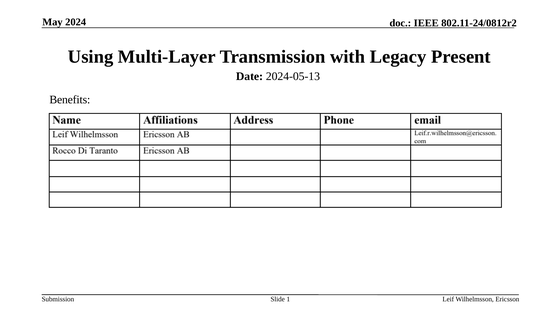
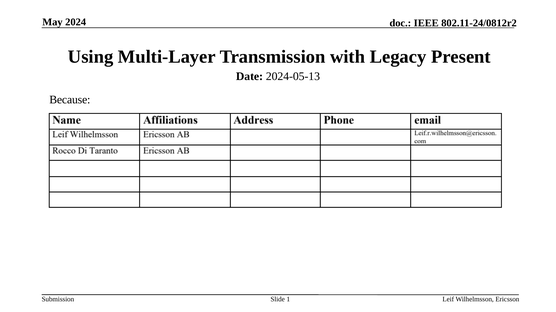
Benefits: Benefits -> Because
